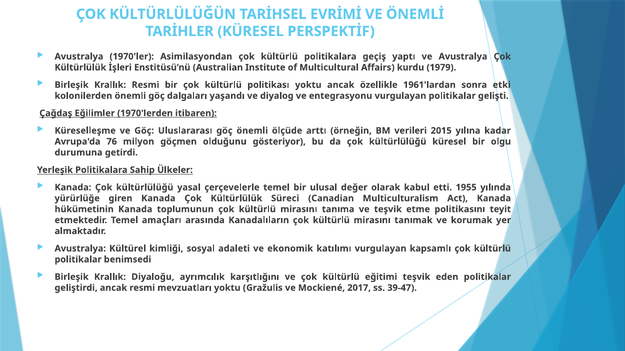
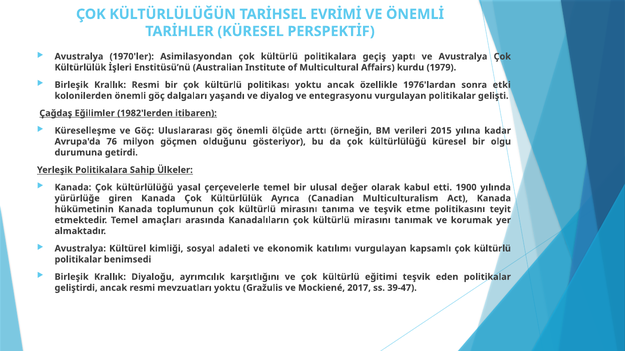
1961'lardan: 1961'lardan -> 1976'lardan
1970'lerden: 1970'lerden -> 1982'lerden
1955: 1955 -> 1900
Süreci: Süreci -> Ayrıca
